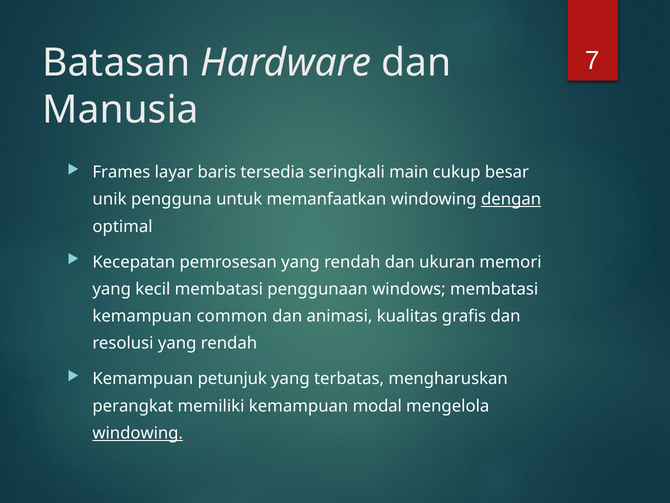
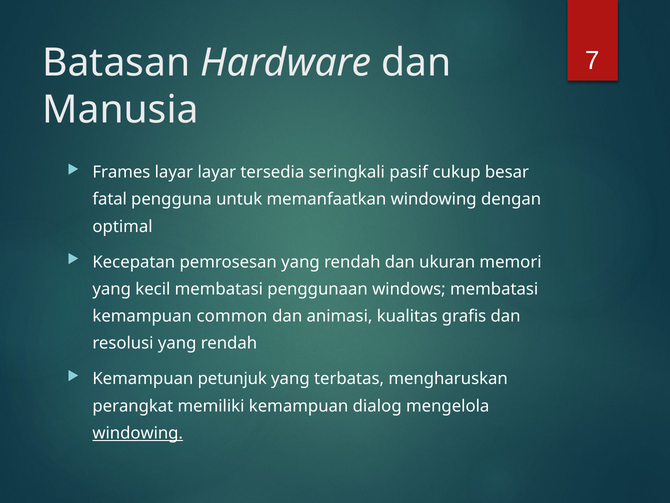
layar baris: baris -> layar
main: main -> pasif
unik: unik -> fatal
dengan underline: present -> none
modal: modal -> dialog
